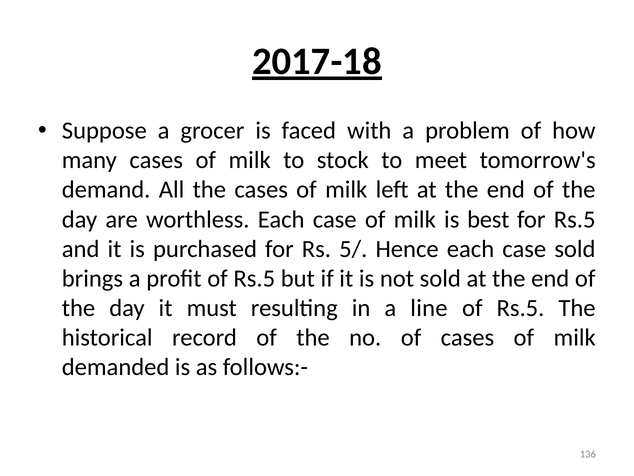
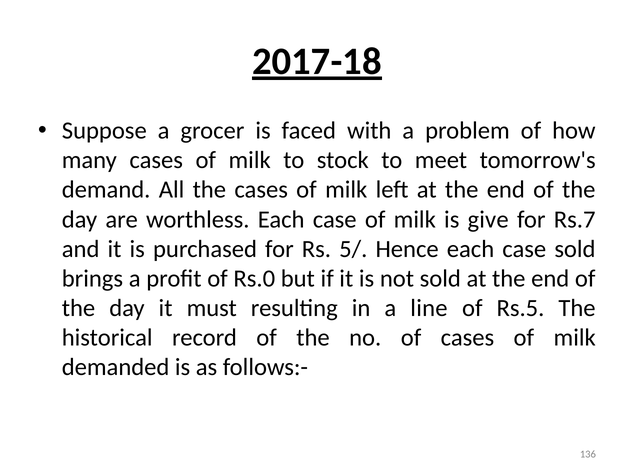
best: best -> give
for Rs.5: Rs.5 -> Rs.7
profit of Rs.5: Rs.5 -> Rs.0
